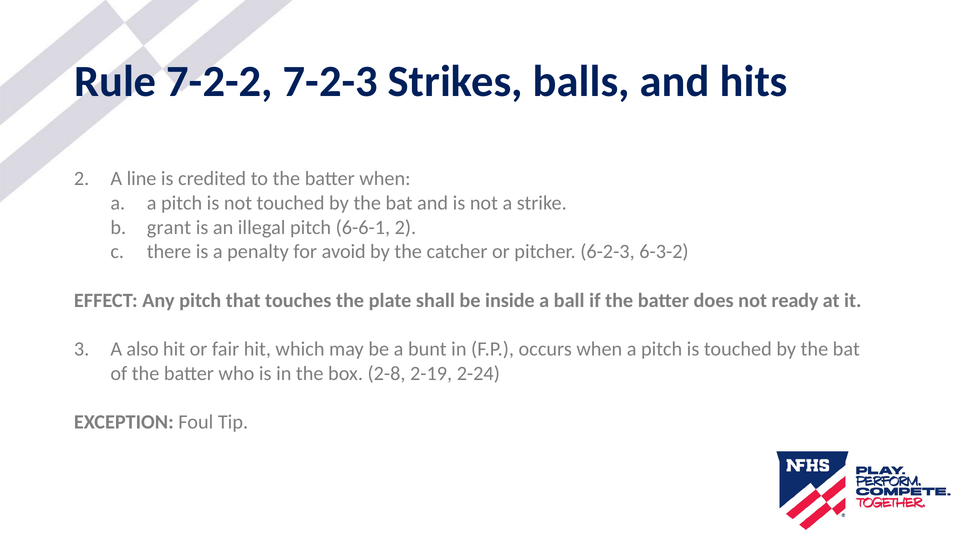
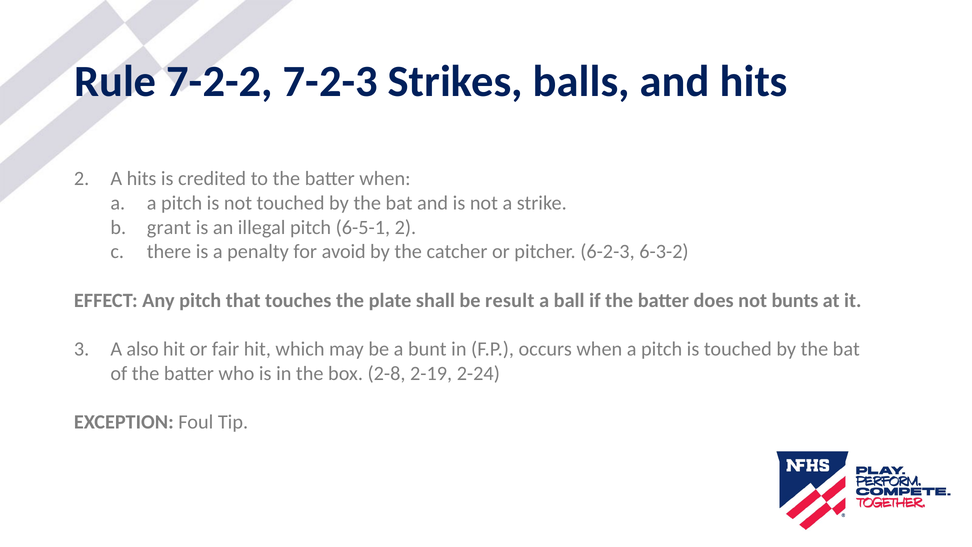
A line: line -> hits
6-6-1: 6-6-1 -> 6-5-1
inside: inside -> result
ready: ready -> bunts
